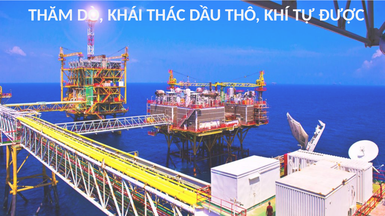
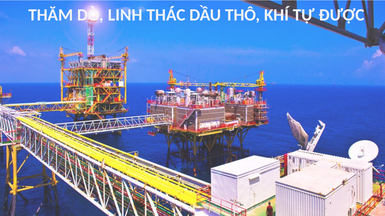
KHÁI: KHÁI -> LINH
